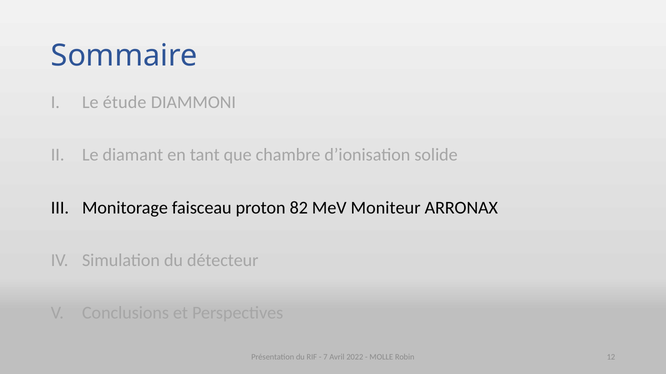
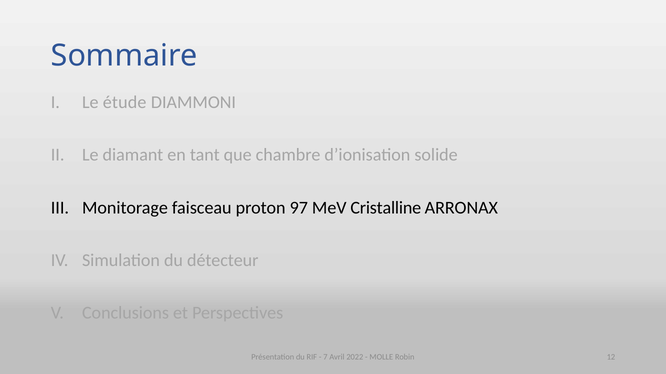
82: 82 -> 97
Moniteur: Moniteur -> Cristalline
